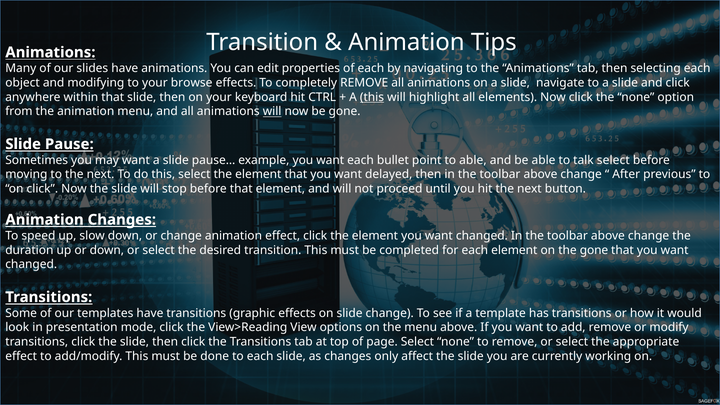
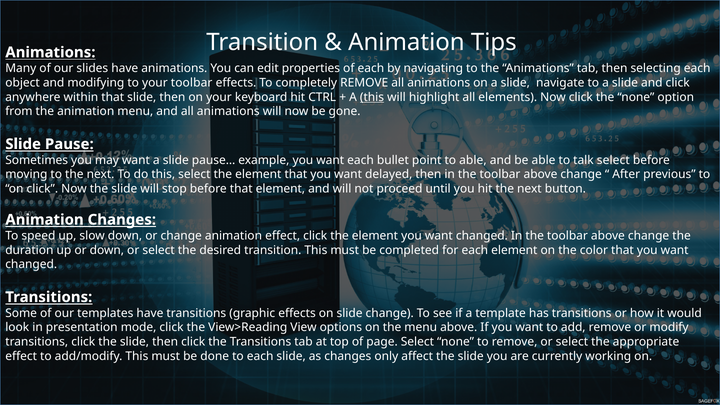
your browse: browse -> toolbar
will at (272, 112) underline: present -> none
the gone: gone -> color
